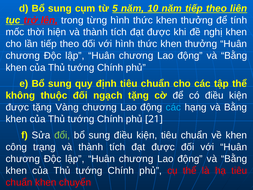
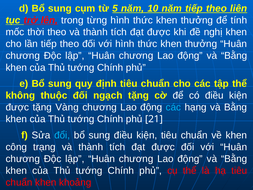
thời hiện: hiện -> theo
đổi colour: light green -> light blue
chuyển: chuyển -> khoảng
